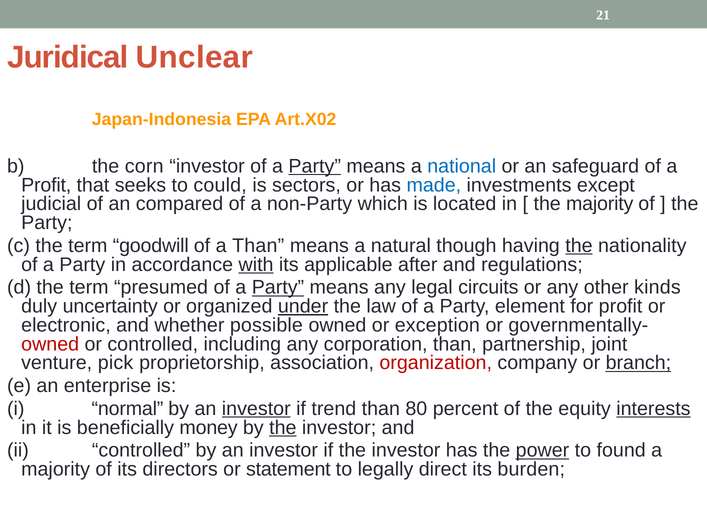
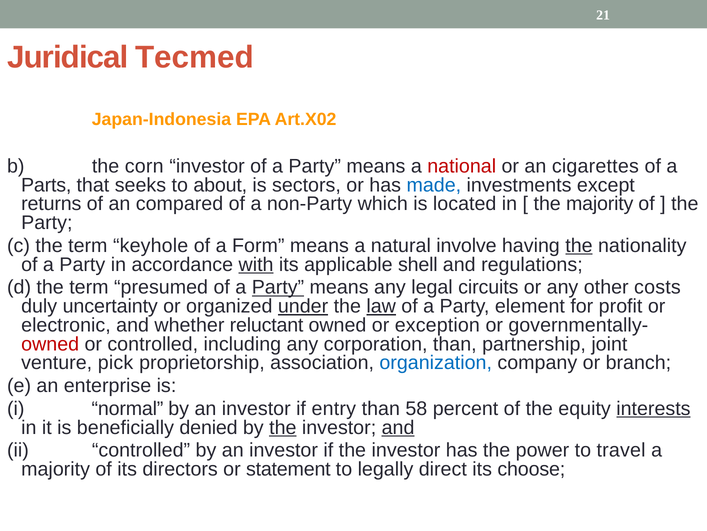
Unclear: Unclear -> Tecmed
Party at (315, 166) underline: present -> none
national colour: blue -> red
safeguard: safeguard -> cigarettes
Profit at (46, 185): Profit -> Parts
could: could -> about
judicial: judicial -> returns
goodwill: goodwill -> keyhole
a Than: Than -> Form
though: though -> involve
after: after -> shell
kinds: kinds -> costs
law underline: none -> present
possible: possible -> reluctant
organization colour: red -> blue
branch underline: present -> none
investor at (256, 408) underline: present -> none
trend: trend -> entry
80: 80 -> 58
money: money -> denied
and at (398, 427) underline: none -> present
power underline: present -> none
found: found -> travel
burden: burden -> choose
